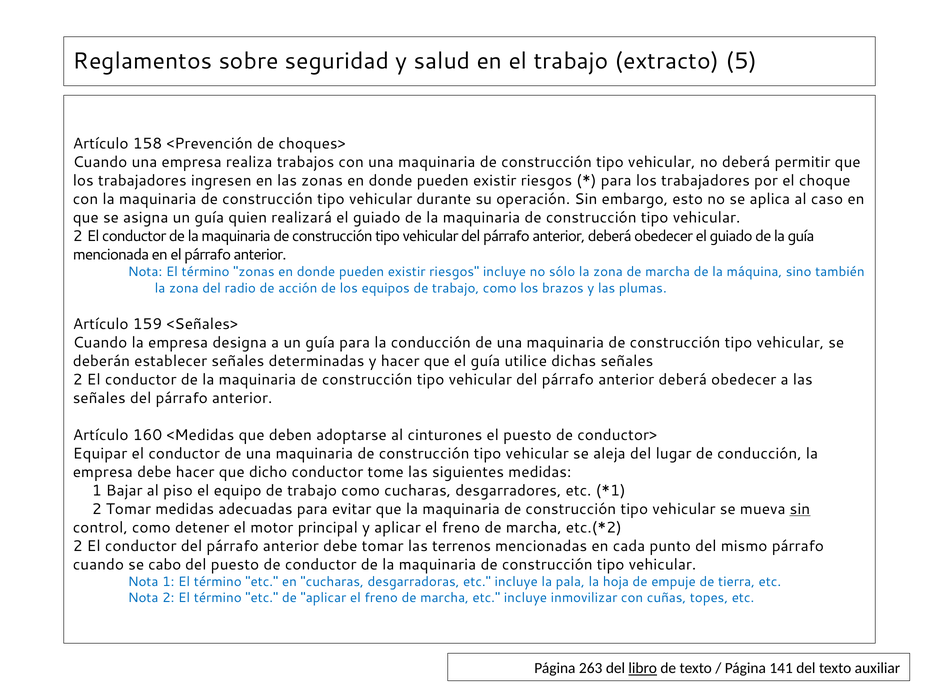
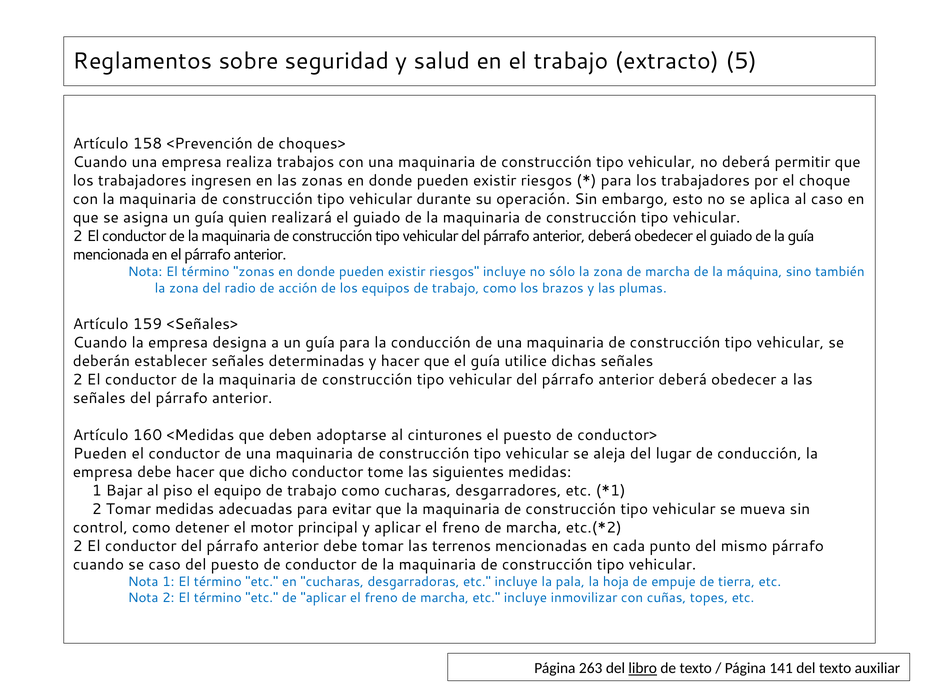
Equipar at (100, 453): Equipar -> Pueden
sin at (800, 509) underline: present -> none
se cabo: cabo -> caso
